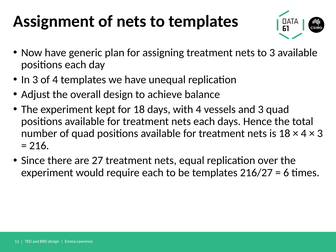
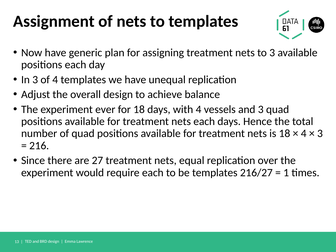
kept: kept -> ever
6: 6 -> 1
